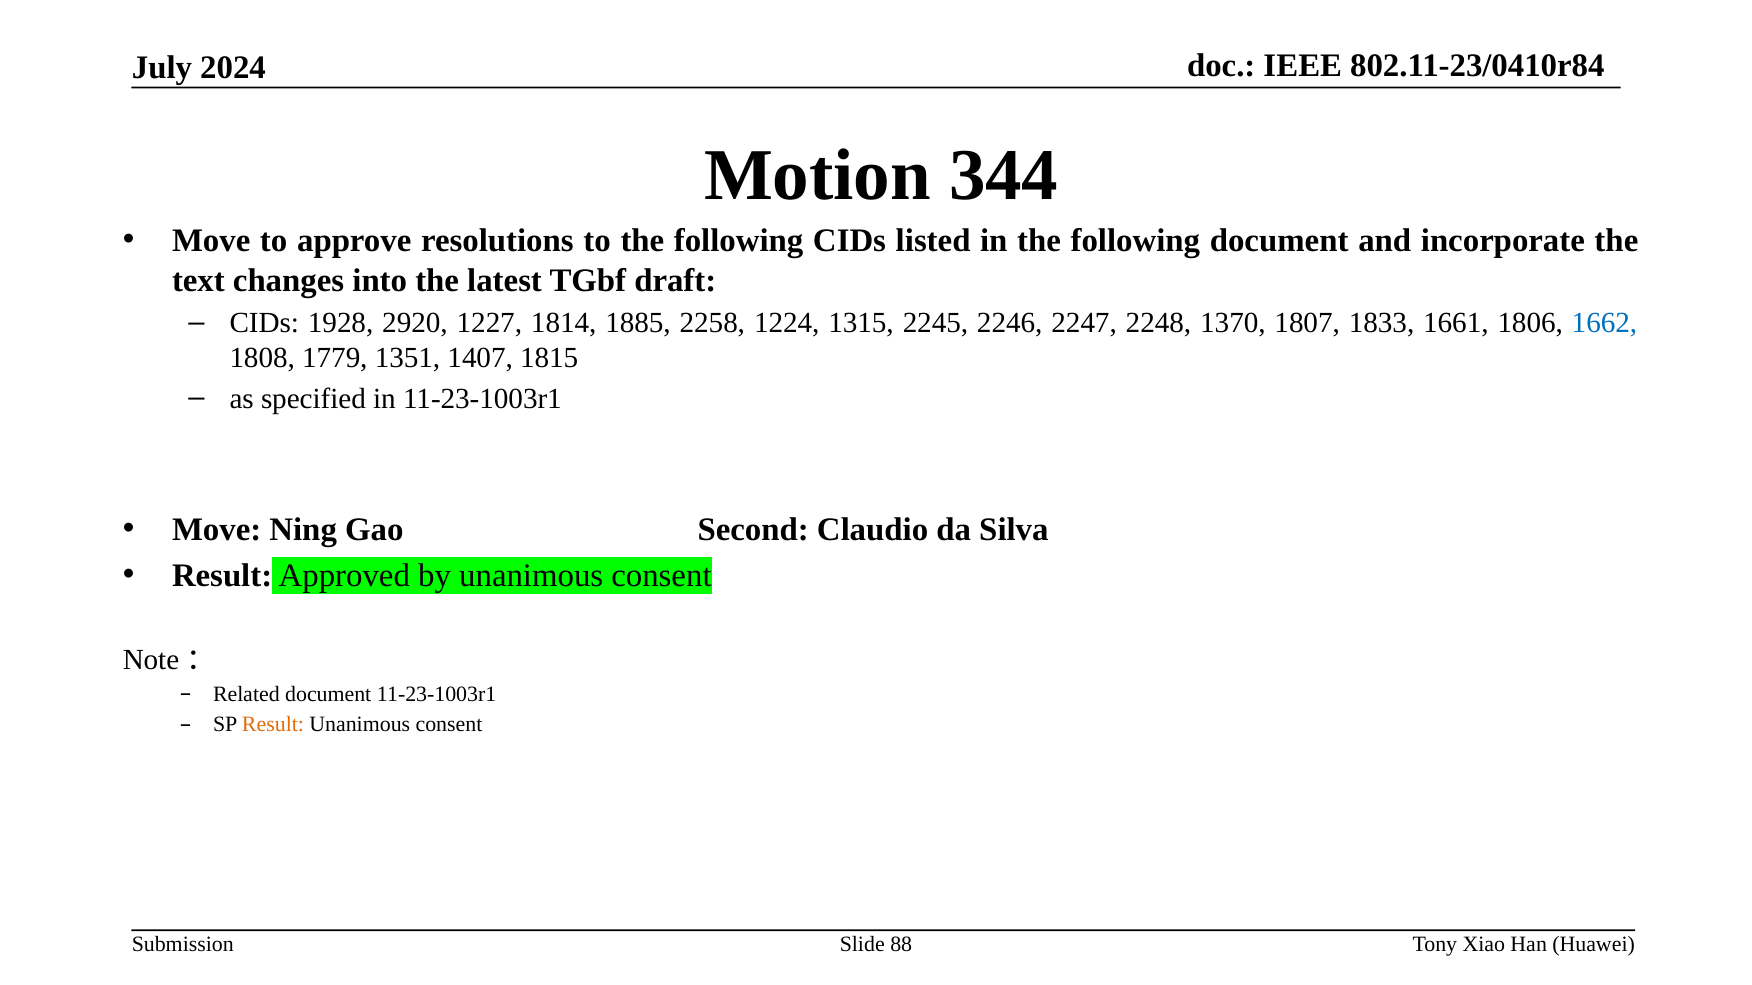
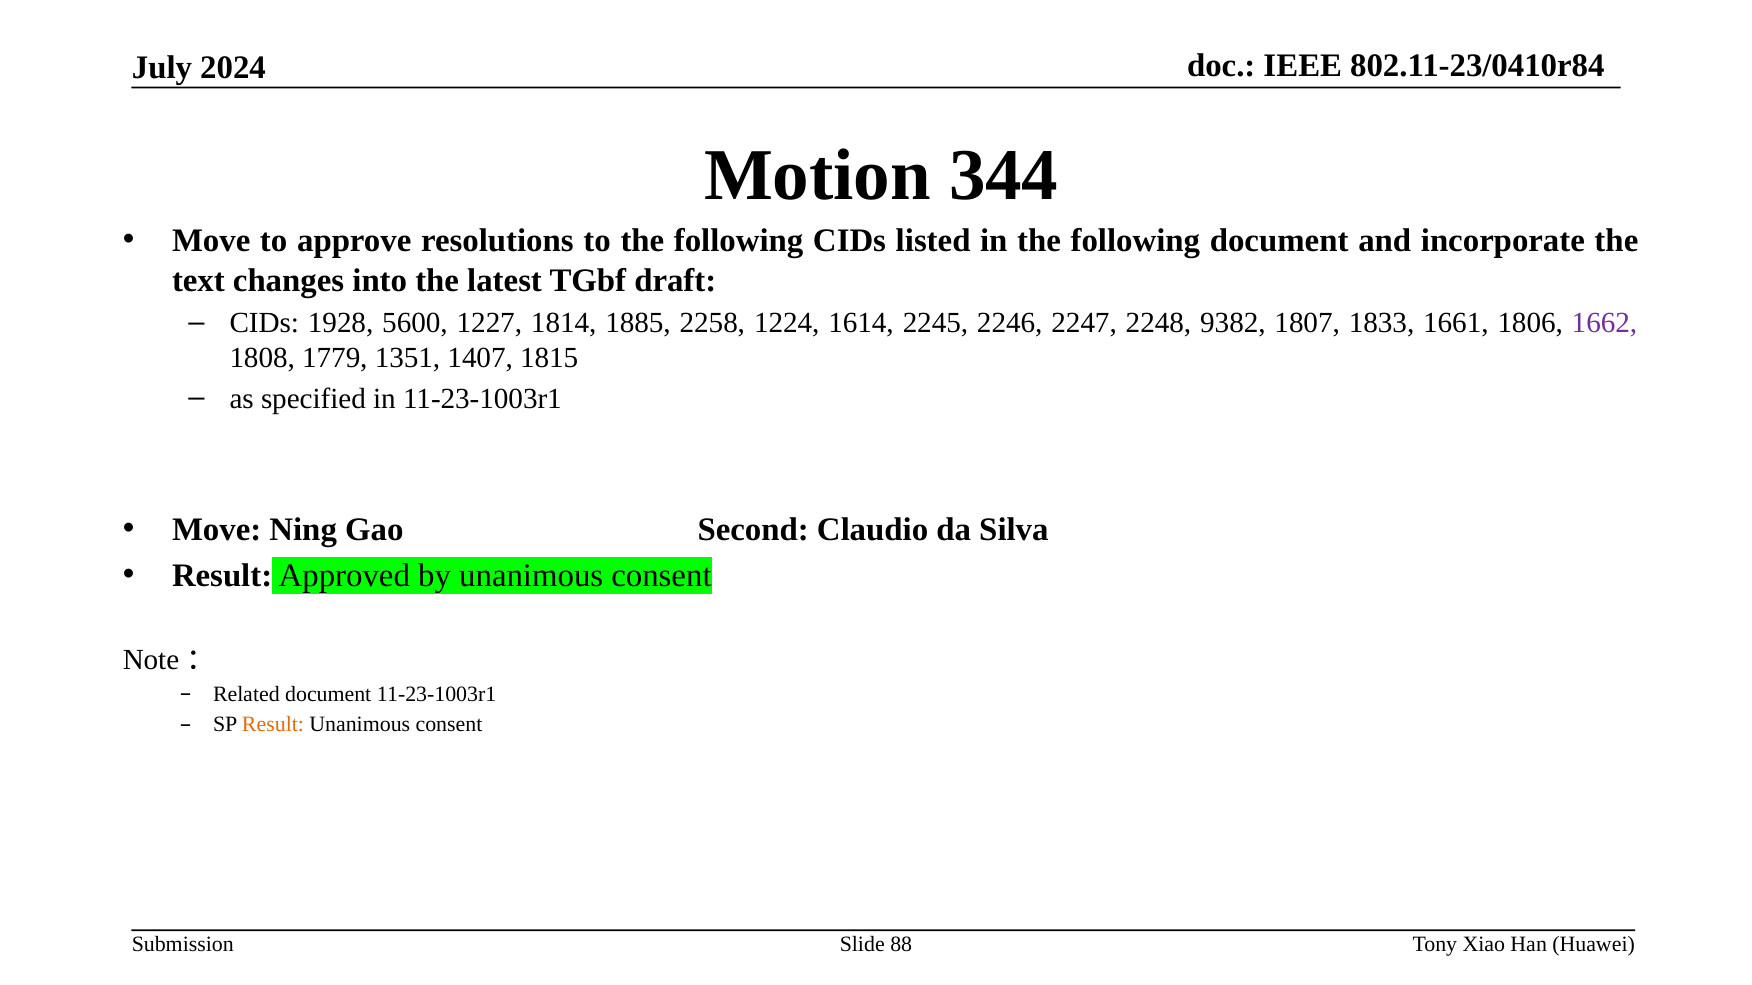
2920: 2920 -> 5600
1315: 1315 -> 1614
1370: 1370 -> 9382
1662 colour: blue -> purple
